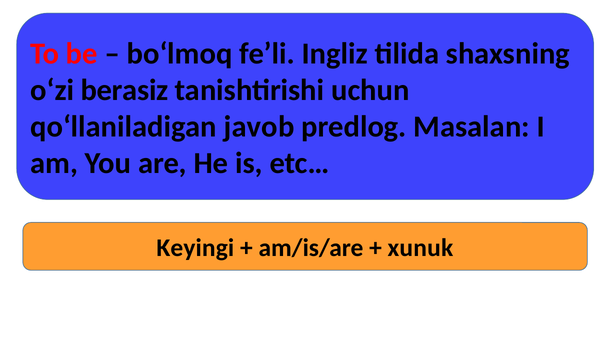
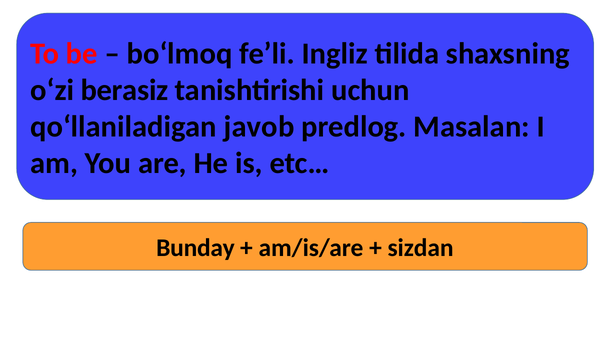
Keyingi: Keyingi -> Bunday
xunuk: xunuk -> sizdan
